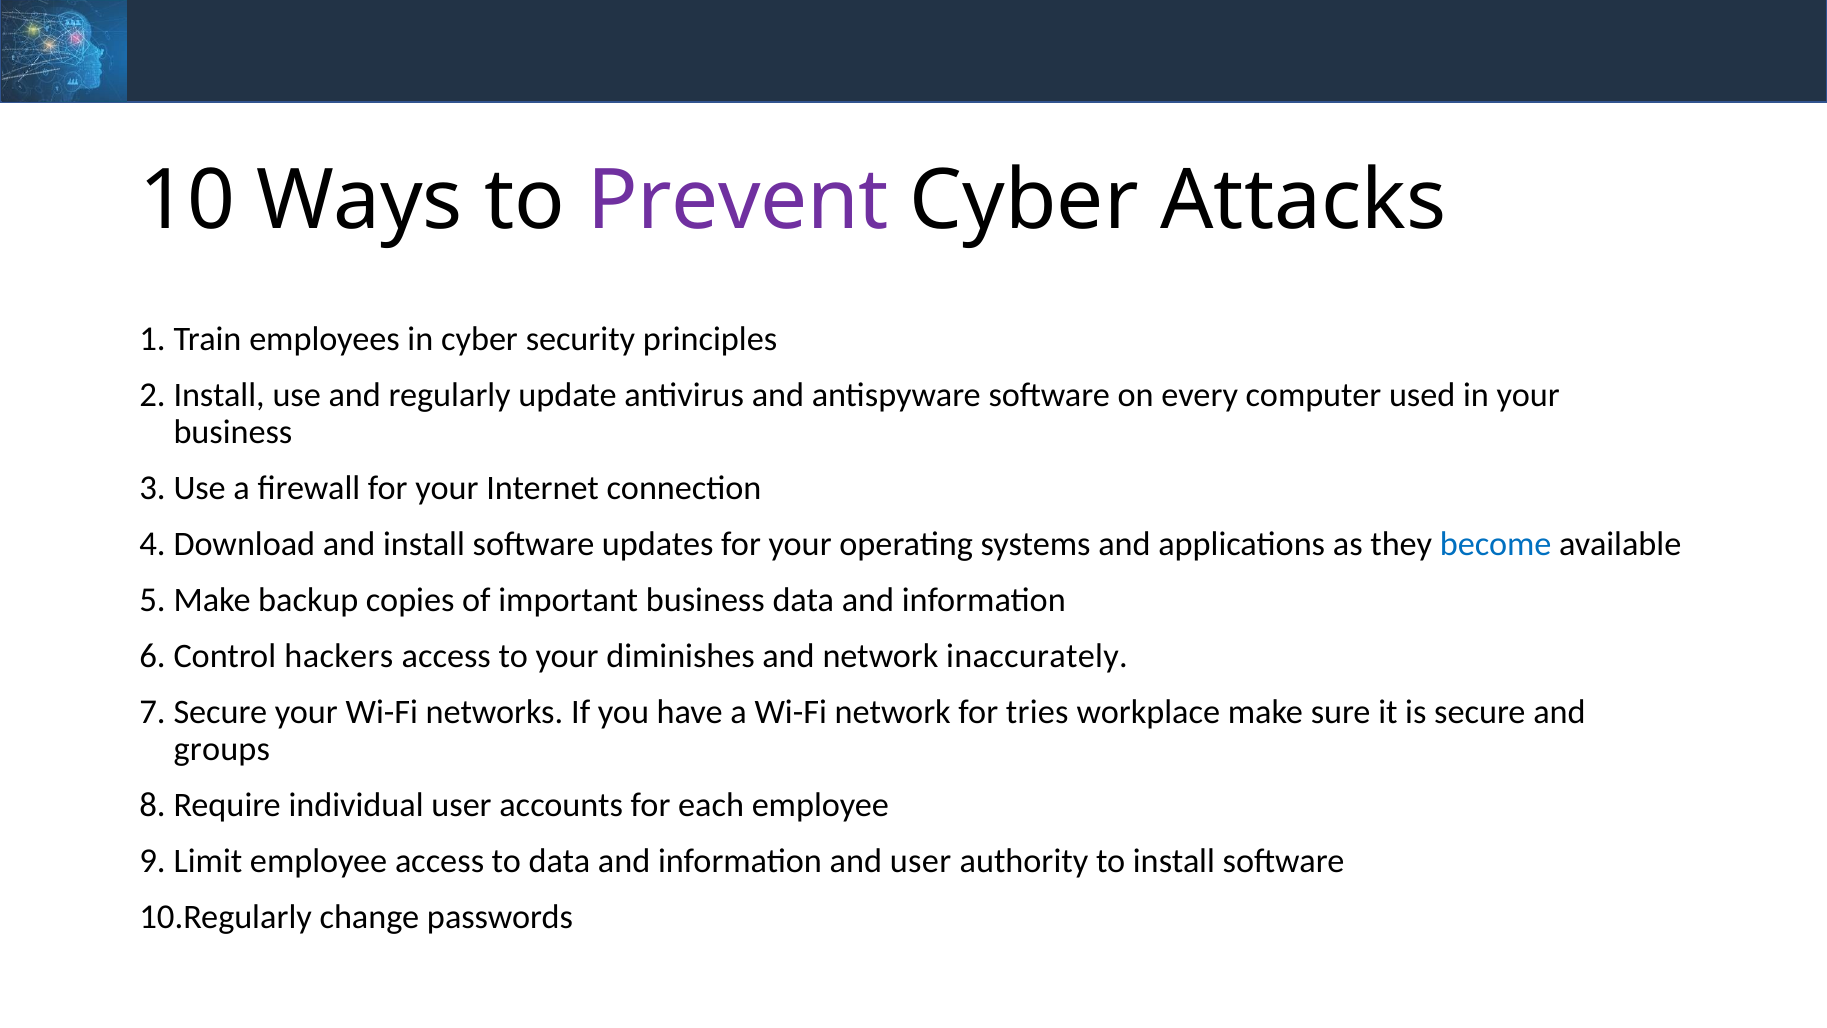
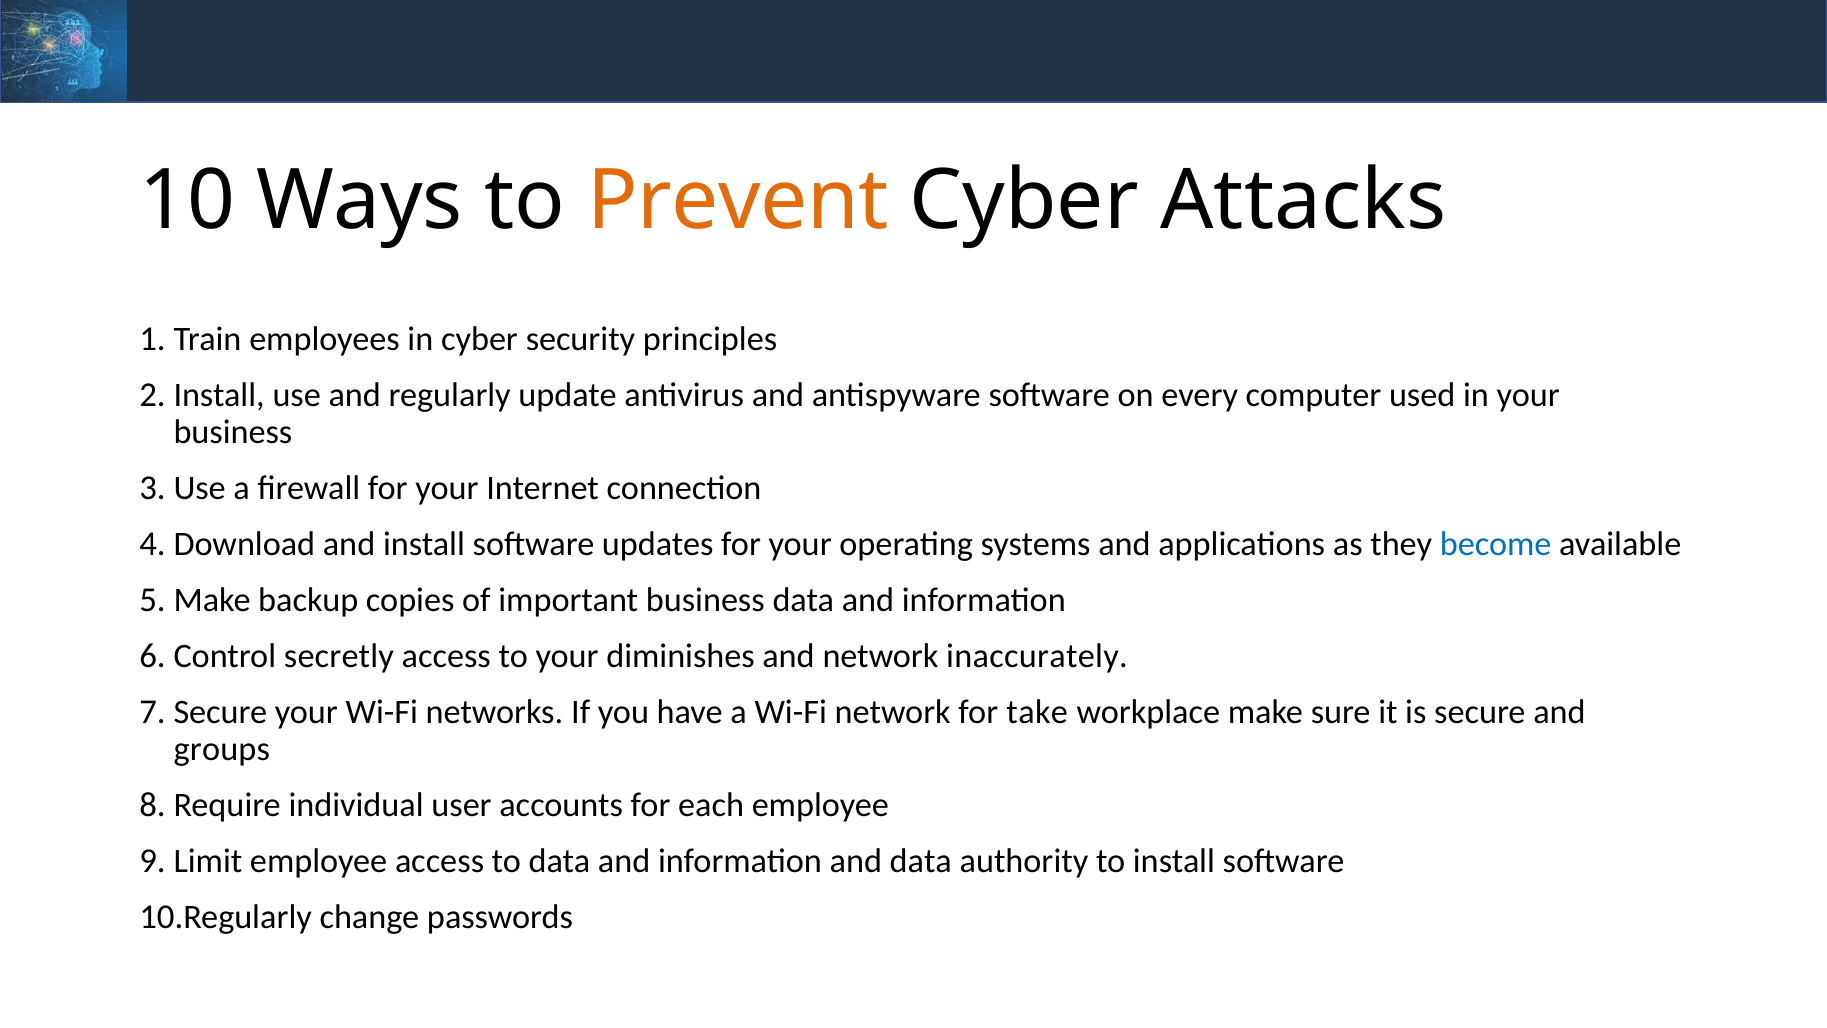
Prevent colour: purple -> orange
hackers: hackers -> secretly
tries: tries -> take
and user: user -> data
